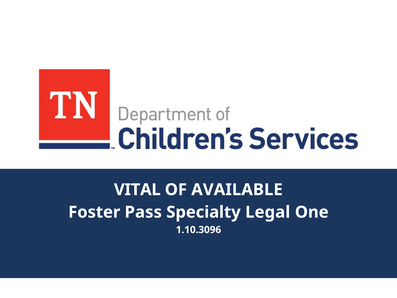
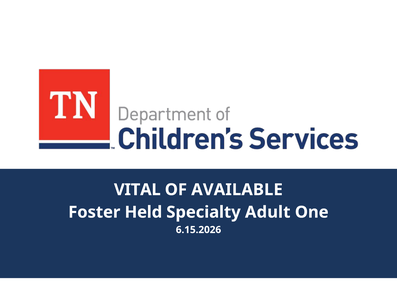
Pass: Pass -> Held
Legal: Legal -> Adult
1.10.3096: 1.10.3096 -> 6.15.2026
